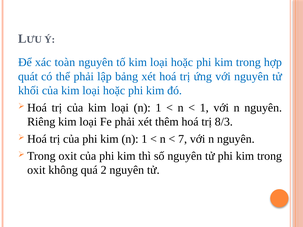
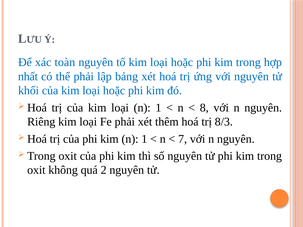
quát: quát -> nhất
1 at (204, 108): 1 -> 8
